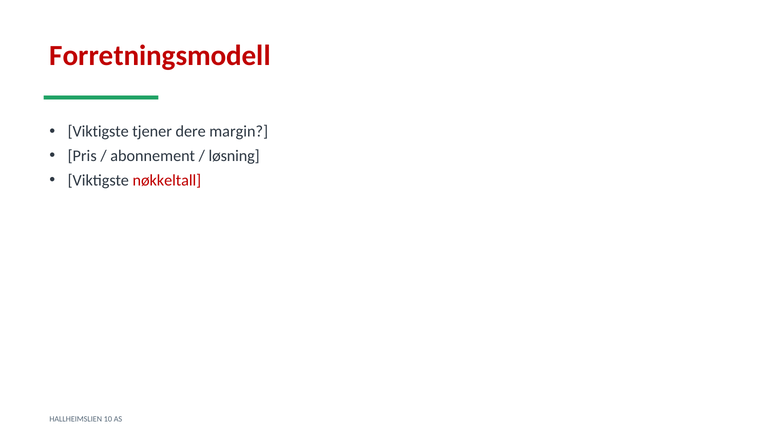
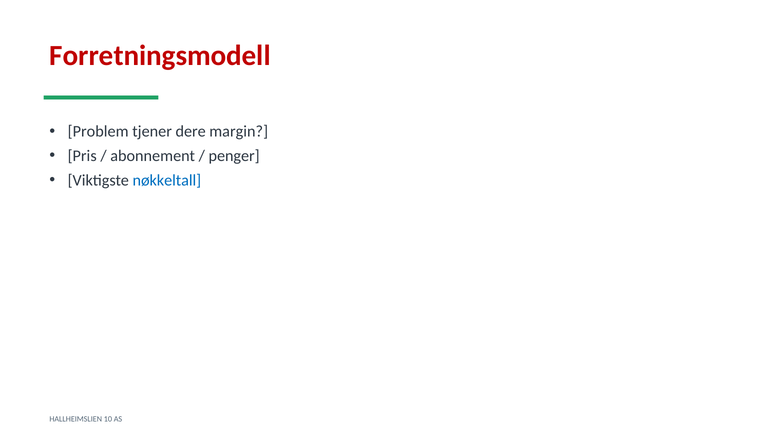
Viktigste at (98, 132): Viktigste -> Problem
løsning: løsning -> penger
nøkkeltall colour: red -> blue
